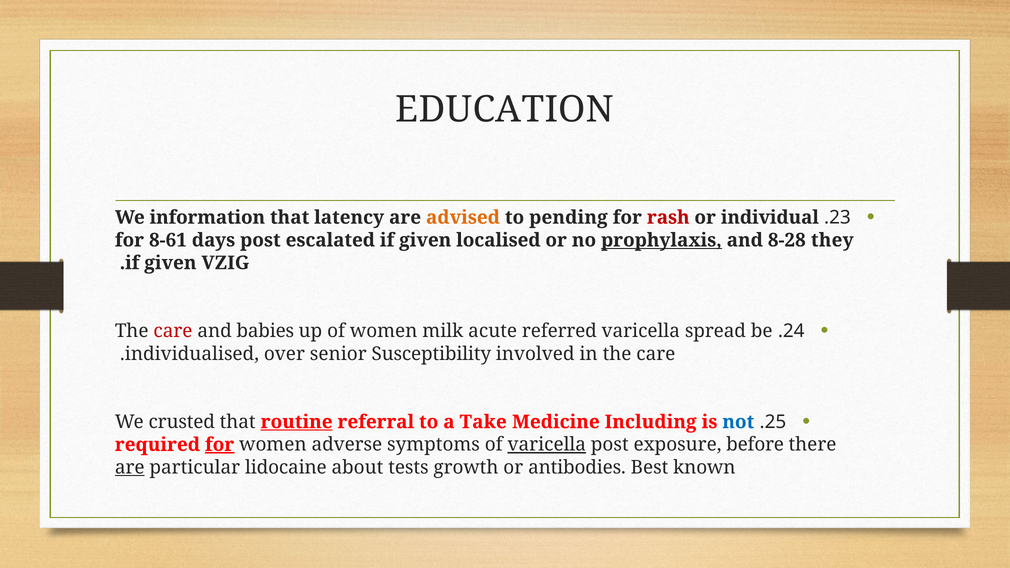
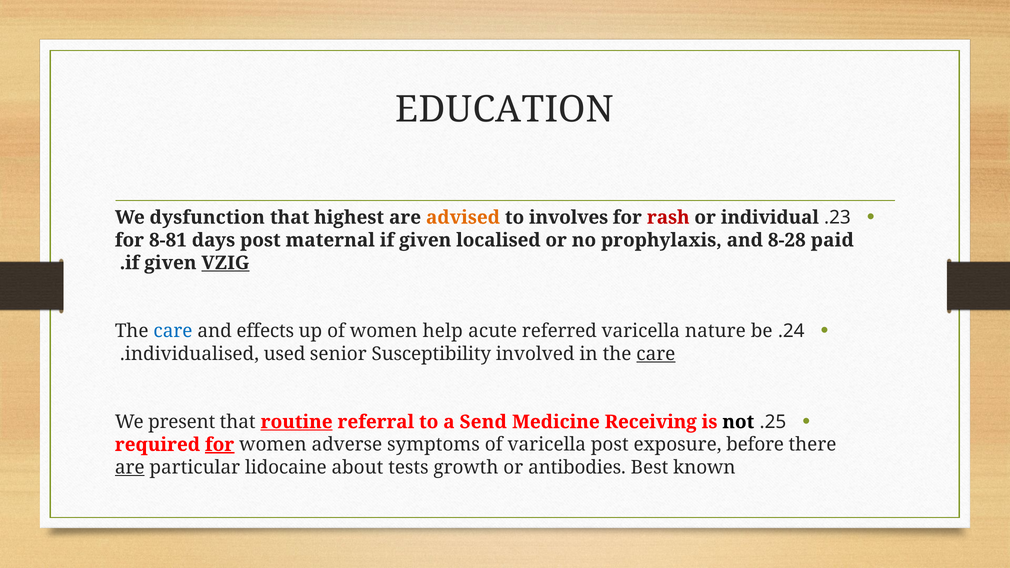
information: information -> dysfunction
latency: latency -> highest
pending: pending -> involves
8-61: 8-61 -> 8-81
escalated: escalated -> maternal
prophylaxis underline: present -> none
they: they -> paid
VZIG underline: none -> present
care at (173, 331) colour: red -> blue
babies: babies -> effects
milk: milk -> help
spread: spread -> nature
over: over -> used
care at (656, 354) underline: none -> present
crusted: crusted -> present
Take: Take -> Send
Including: Including -> Receiving
not colour: blue -> black
varicella at (547, 445) underline: present -> none
